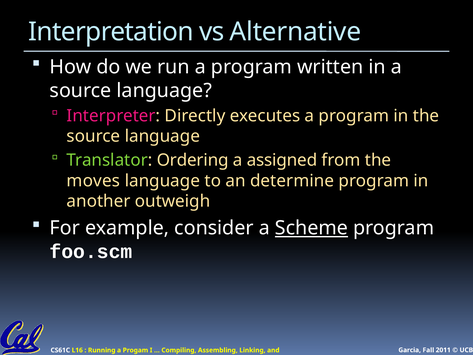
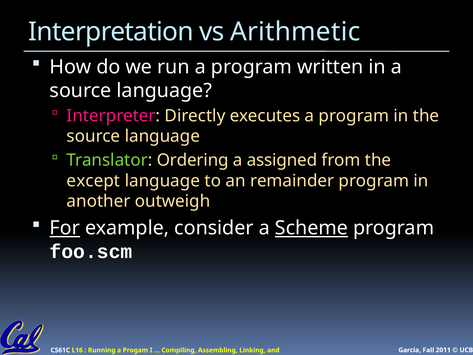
Alternative: Alternative -> Arithmetic
moves: moves -> except
determine: determine -> remainder
For underline: none -> present
